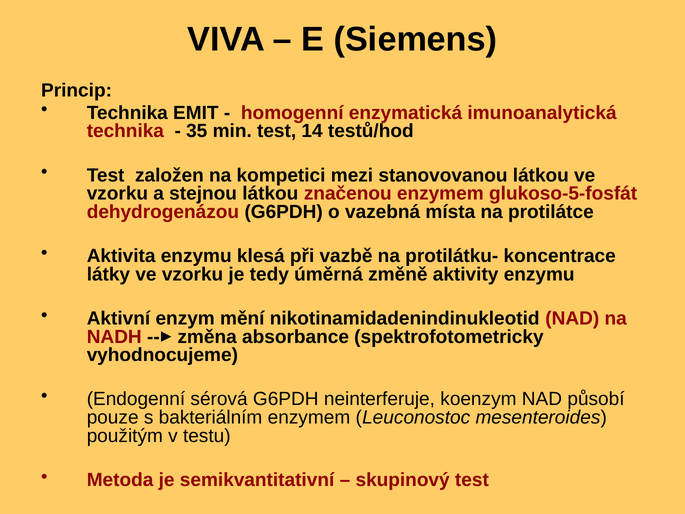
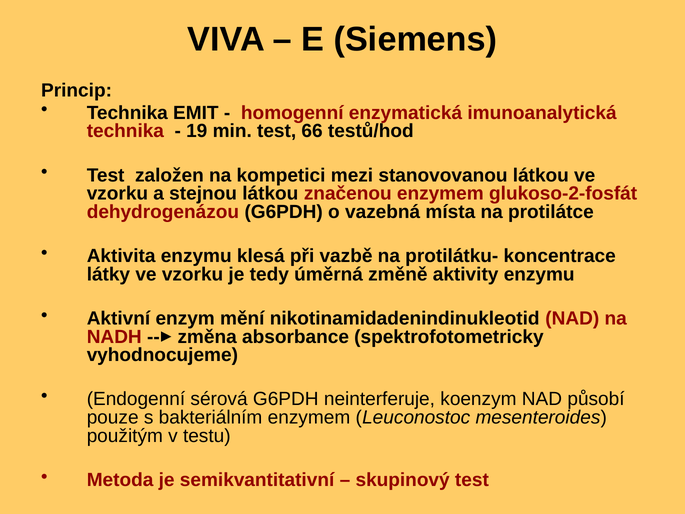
35: 35 -> 19
14: 14 -> 66
glukoso-5-fosfát: glukoso-5-fosfát -> glukoso-2-fosfát
